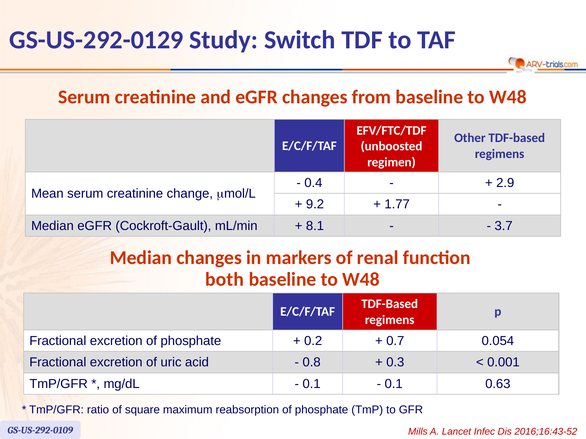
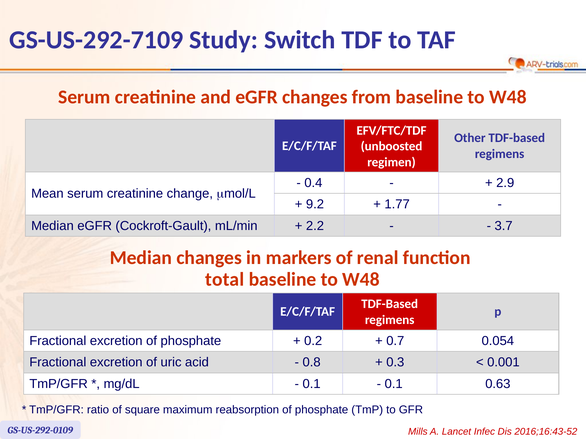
GS-US-292-0129: GS-US-292-0129 -> GS-US-292-7109
8.1: 8.1 -> 2.2
both: both -> total
